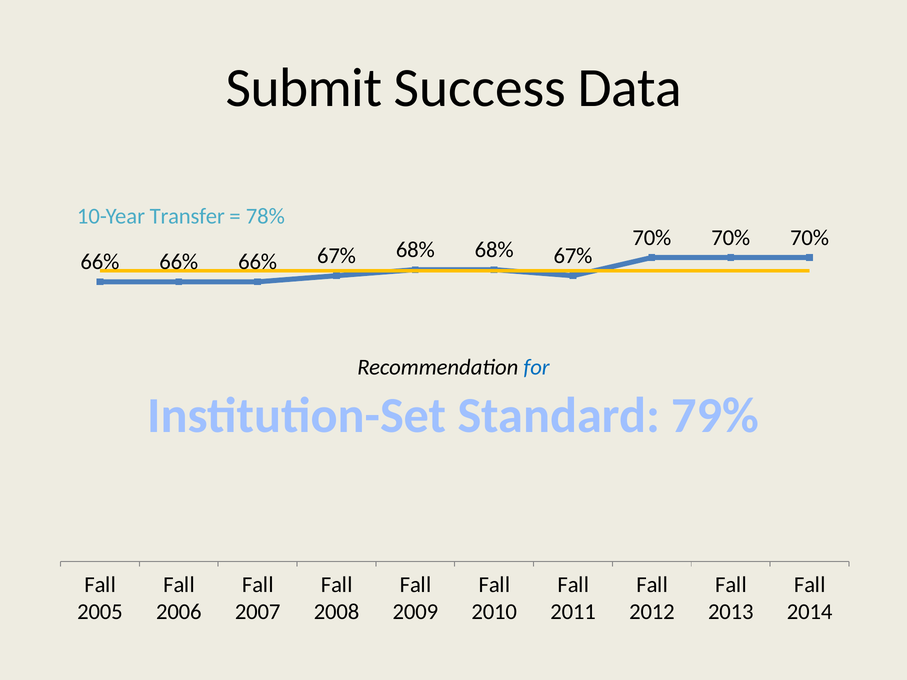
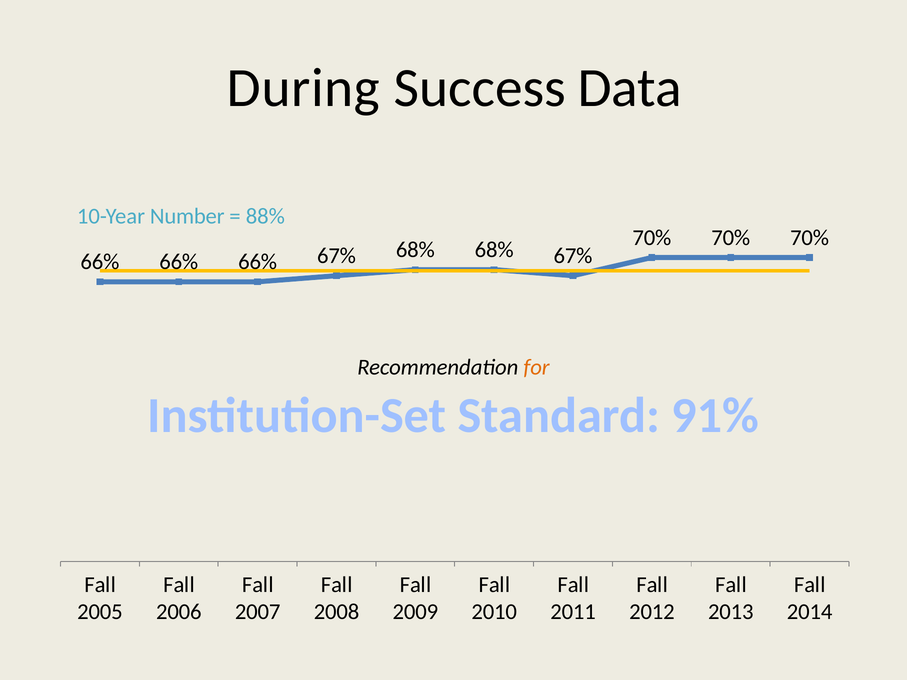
Submit: Submit -> During
Transfer: Transfer -> Number
78%: 78% -> 88%
for colour: blue -> orange
79%: 79% -> 91%
